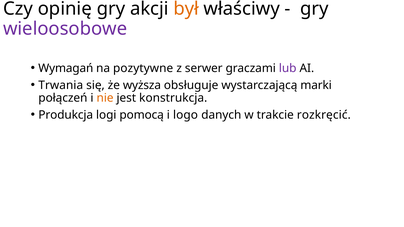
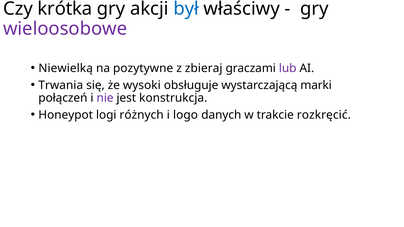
opinię: opinię -> krótka
był colour: orange -> blue
Wymagań: Wymagań -> Niewielką
serwer: serwer -> zbieraj
wyższa: wyższa -> wysoki
nie colour: orange -> purple
Produkcja: Produkcja -> Honeypot
pomocą: pomocą -> różnych
